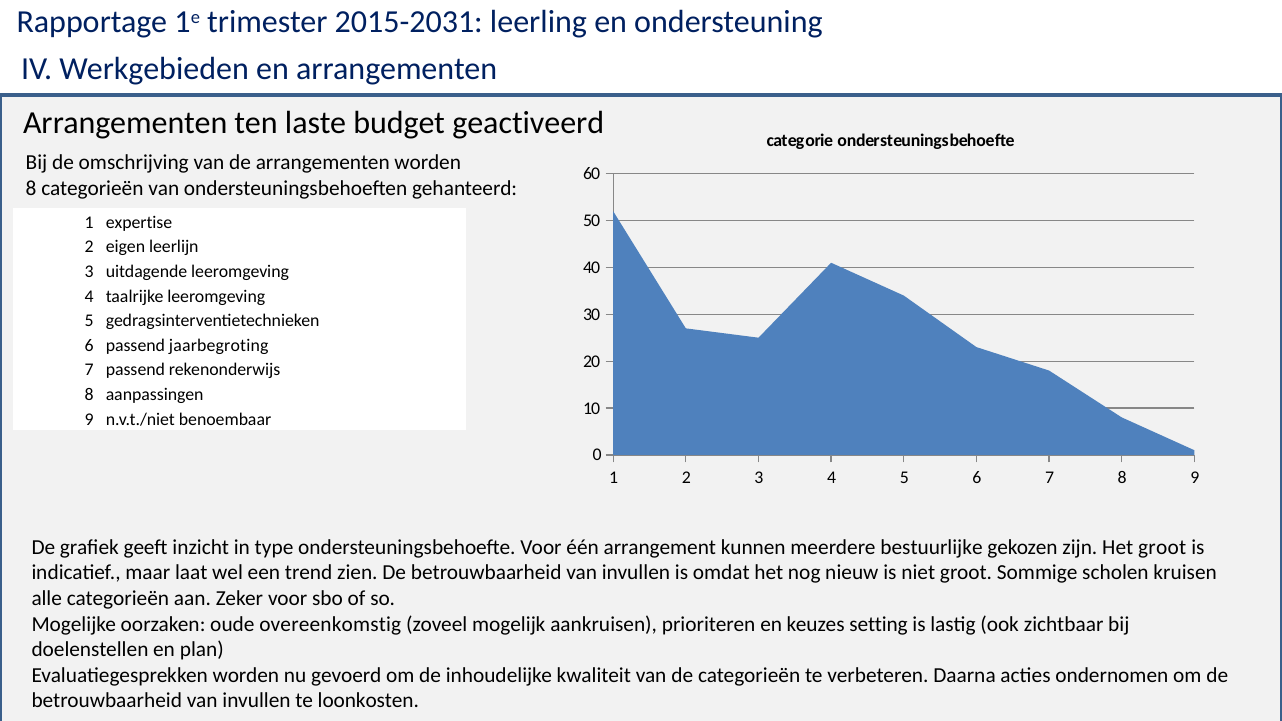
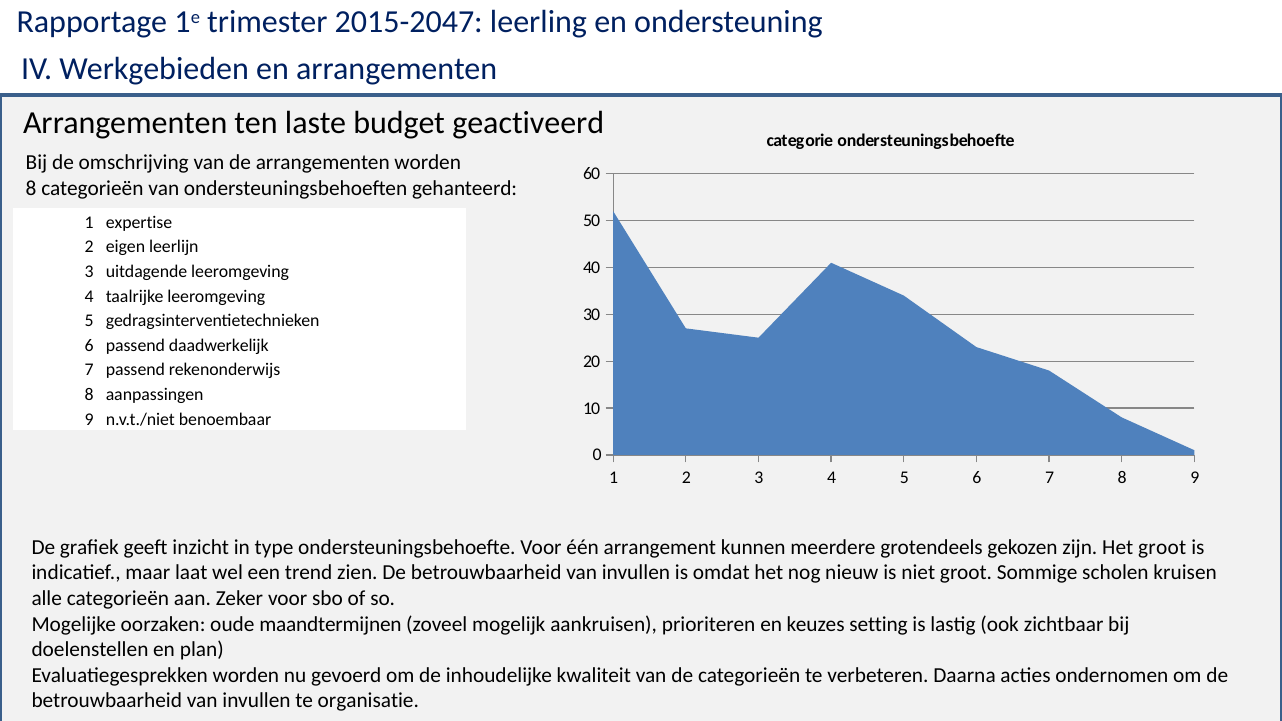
2015-2031: 2015-2031 -> 2015-2047
jaarbegroting: jaarbegroting -> daadwerkelijk
bestuurlijke: bestuurlijke -> grotendeels
overeenkomstig: overeenkomstig -> maandtermijnen
loonkosten: loonkosten -> organisatie
